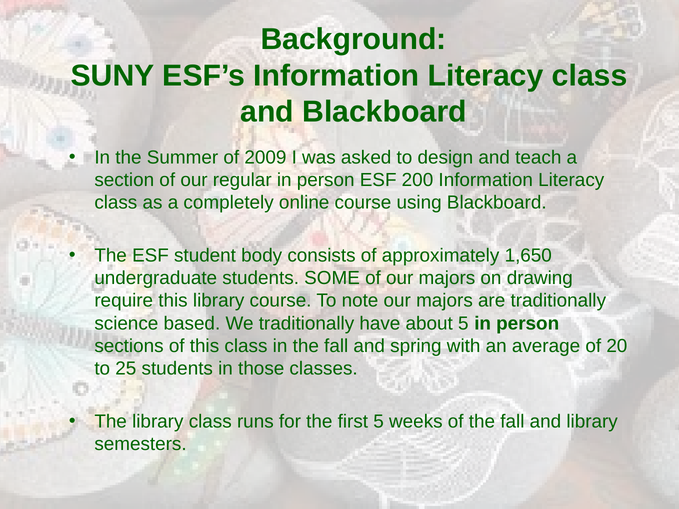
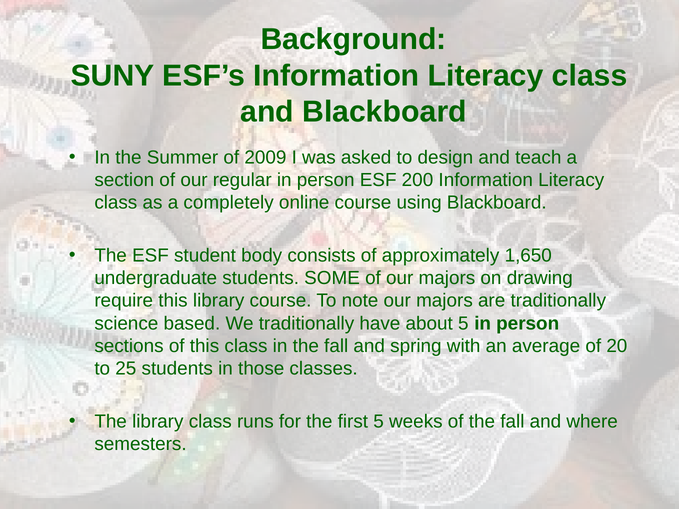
and library: library -> where
